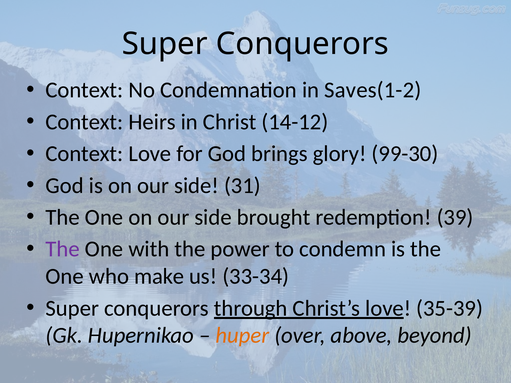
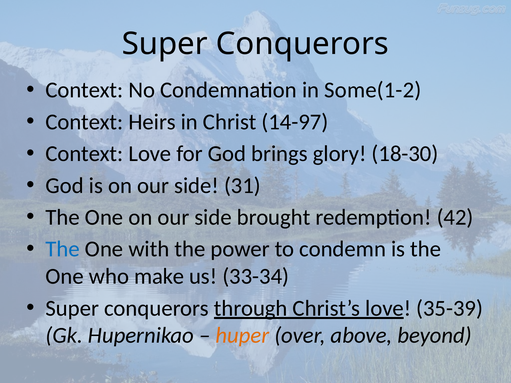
Saves(1-2: Saves(1-2 -> Some(1-2
14-12: 14-12 -> 14-97
99-30: 99-30 -> 18-30
39: 39 -> 42
The at (63, 249) colour: purple -> blue
